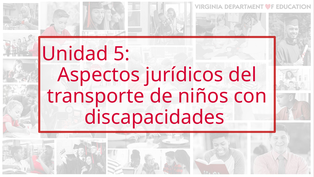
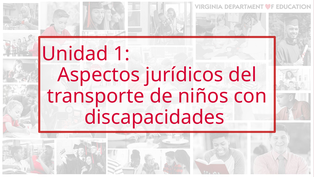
Unidad 5: 5 -> 1
